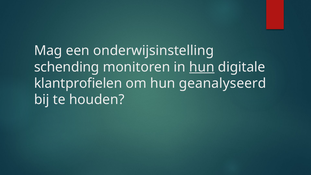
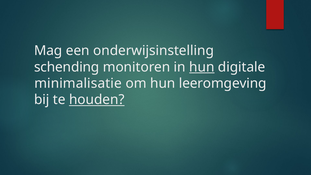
klantprofielen: klantprofielen -> minimalisatie
geanalyseerd: geanalyseerd -> leeromgeving
houden underline: none -> present
